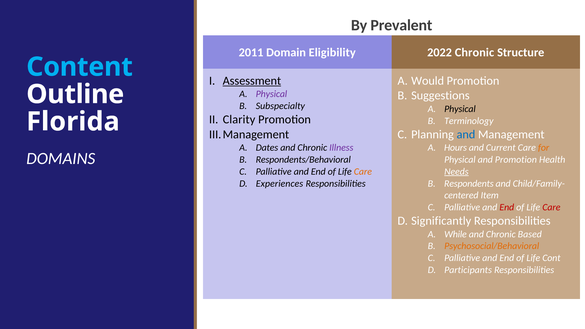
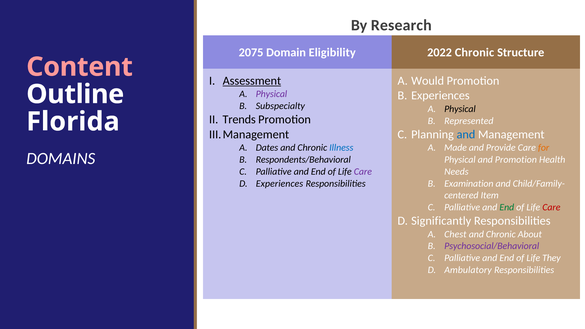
Prevalent: Prevalent -> Research
2011: 2011 -> 2075
Content colour: light blue -> pink
Suggestions at (440, 96): Suggestions -> Experiences
Clarity: Clarity -> Trends
Terminology: Terminology -> Represented
Illness colour: purple -> blue
Hours: Hours -> Made
Current: Current -> Provide
Care at (363, 172) colour: orange -> purple
Needs underline: present -> none
Respondents: Respondents -> Examination
End at (507, 207) colour: red -> green
While: While -> Chest
Based: Based -> About
Psychosocial/Behavioral colour: orange -> purple
Cont: Cont -> They
Participants: Participants -> Ambulatory
